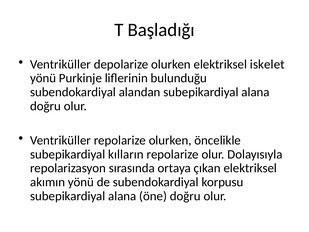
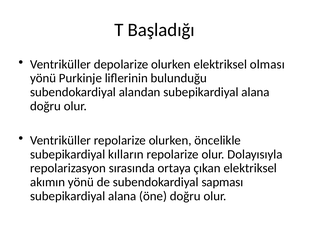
iskelet: iskelet -> olması
korpusu: korpusu -> sapması
